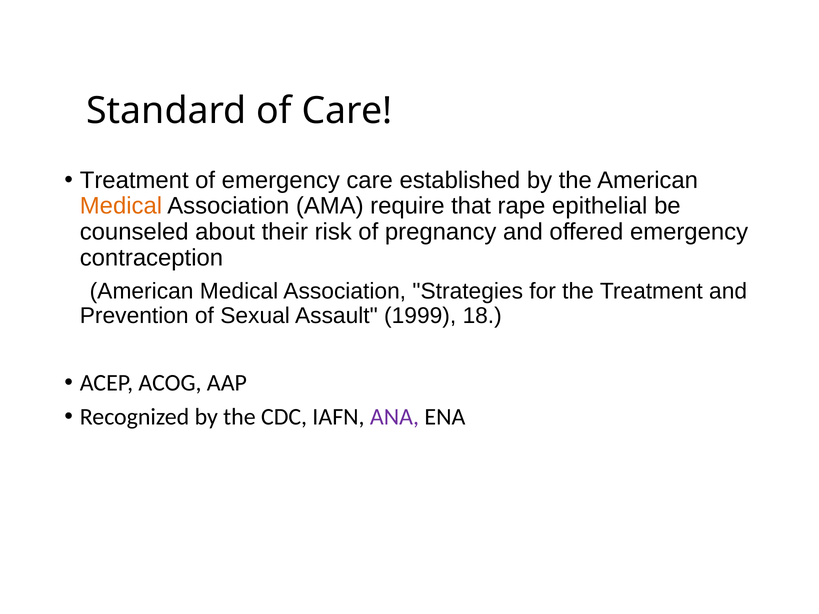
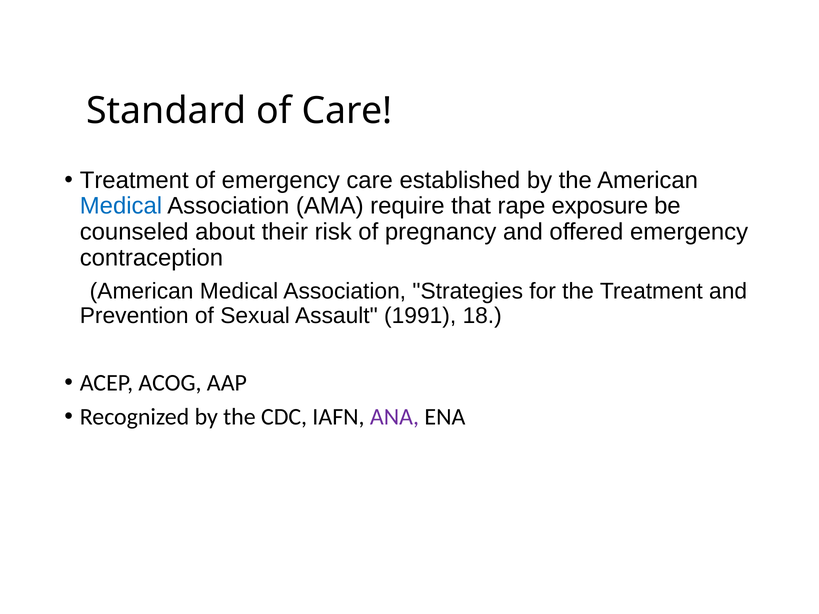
Medical at (121, 206) colour: orange -> blue
epithelial: epithelial -> exposure
1999: 1999 -> 1991
